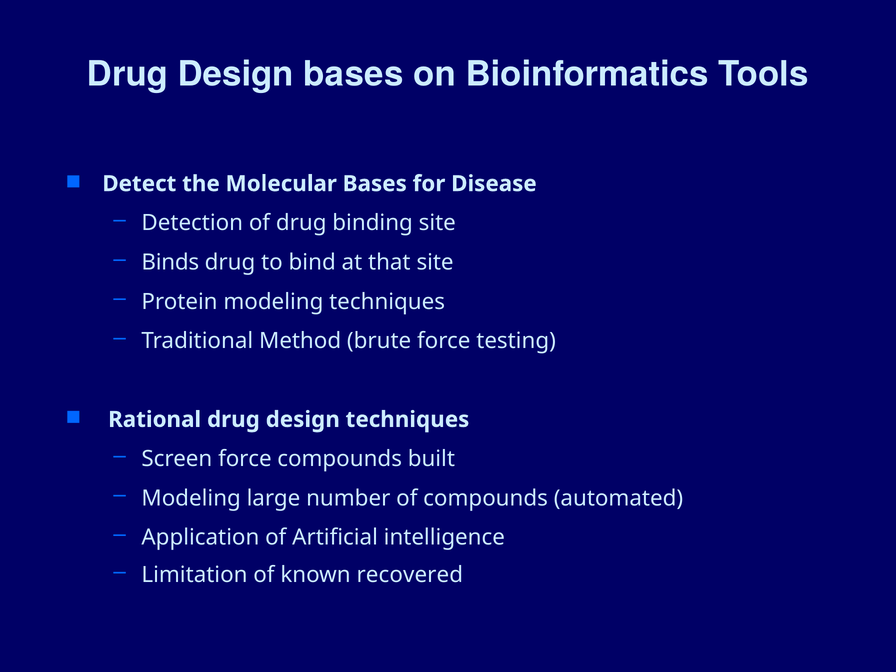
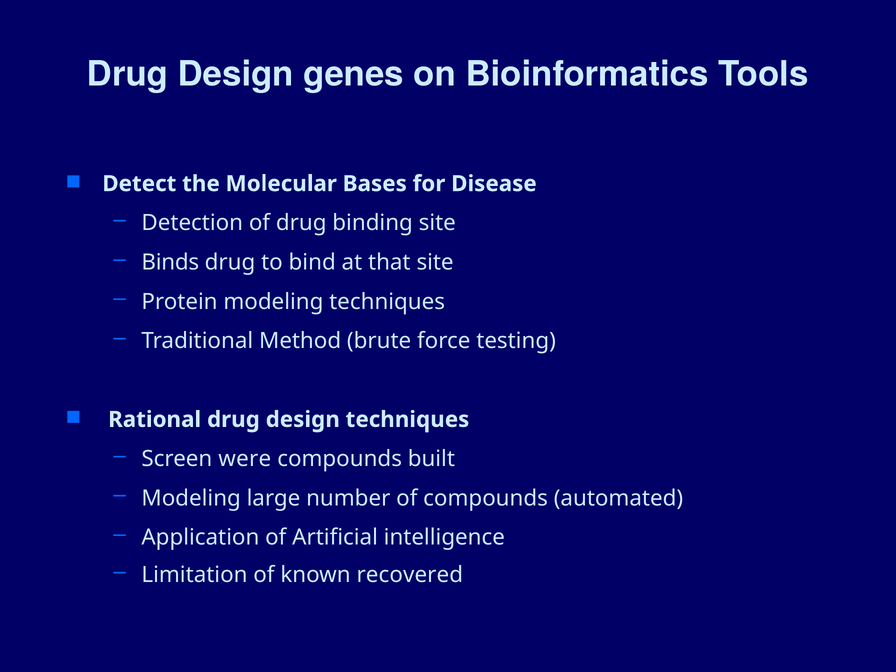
Design bases: bases -> genes
Screen force: force -> were
